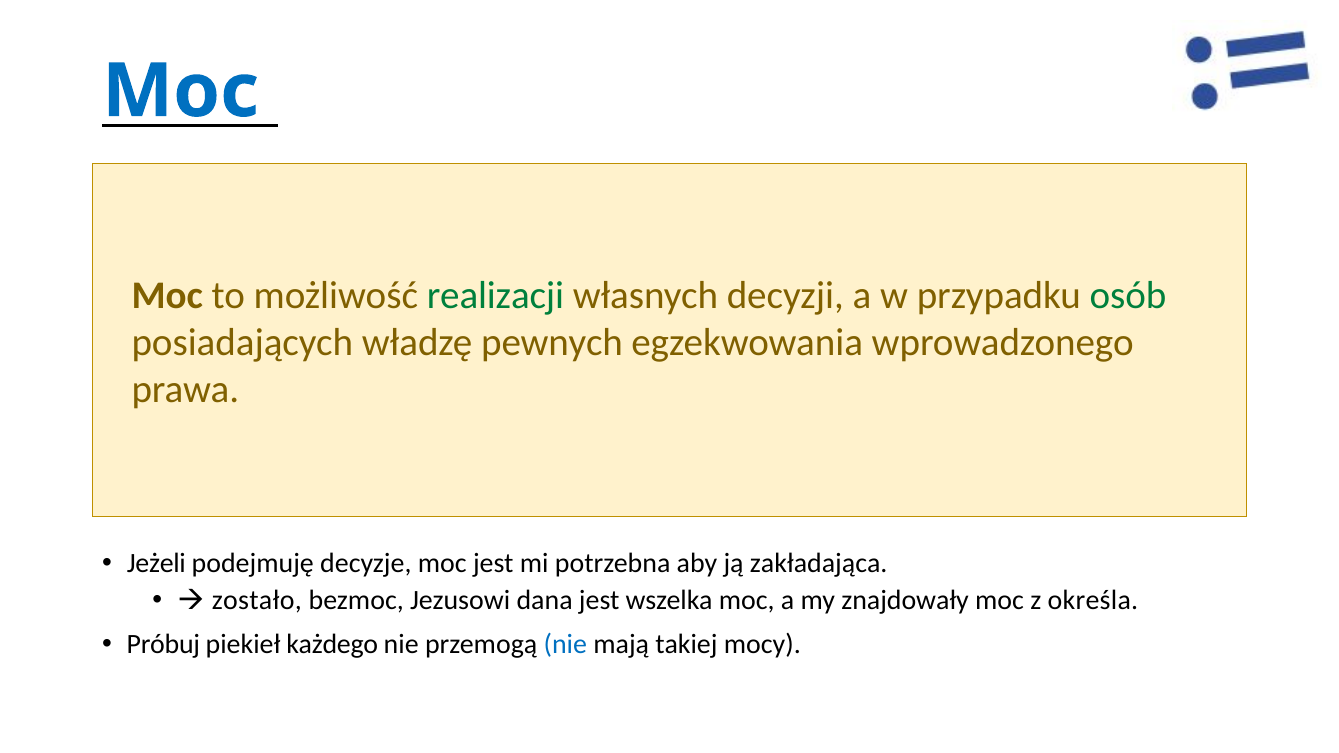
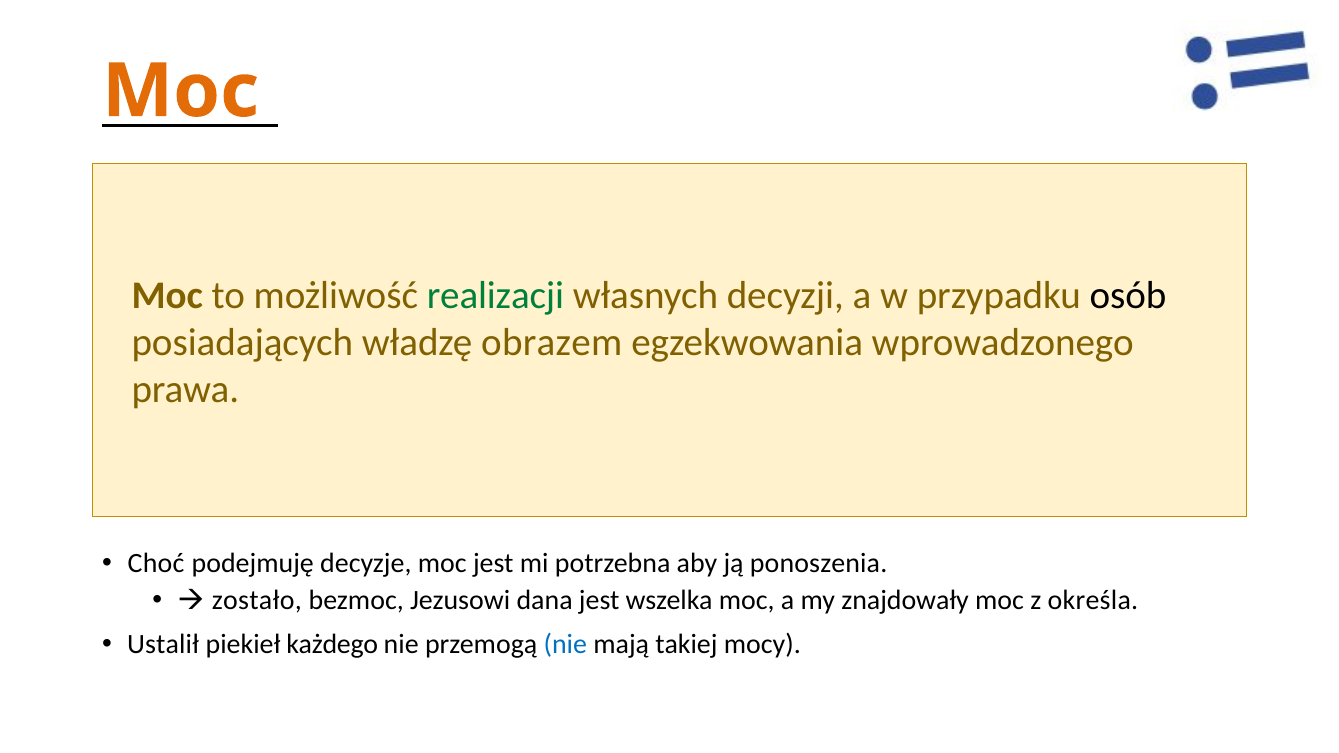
Moc at (181, 91) colour: blue -> orange
osób colour: green -> black
pewnych: pewnych -> obrazem
Jeżeli: Jeżeli -> Choć
zakładająca: zakładająca -> ponoszenia
Próbuj: Próbuj -> Ustalił
